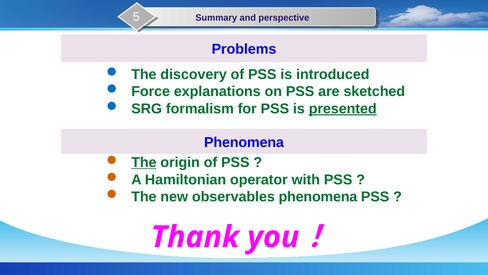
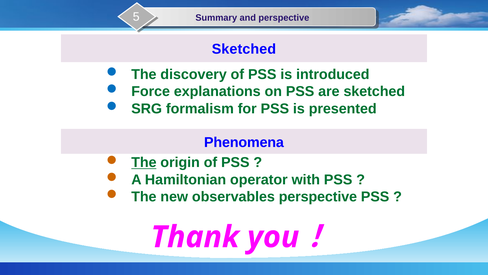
Problems at (244, 49): Problems -> Sketched
presented underline: present -> none
observables phenomena: phenomena -> perspective
